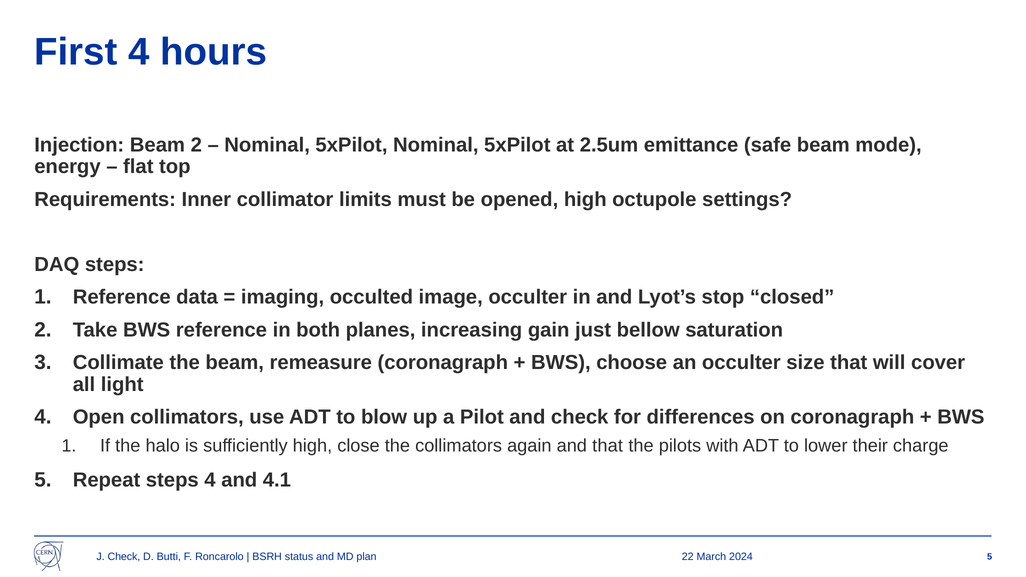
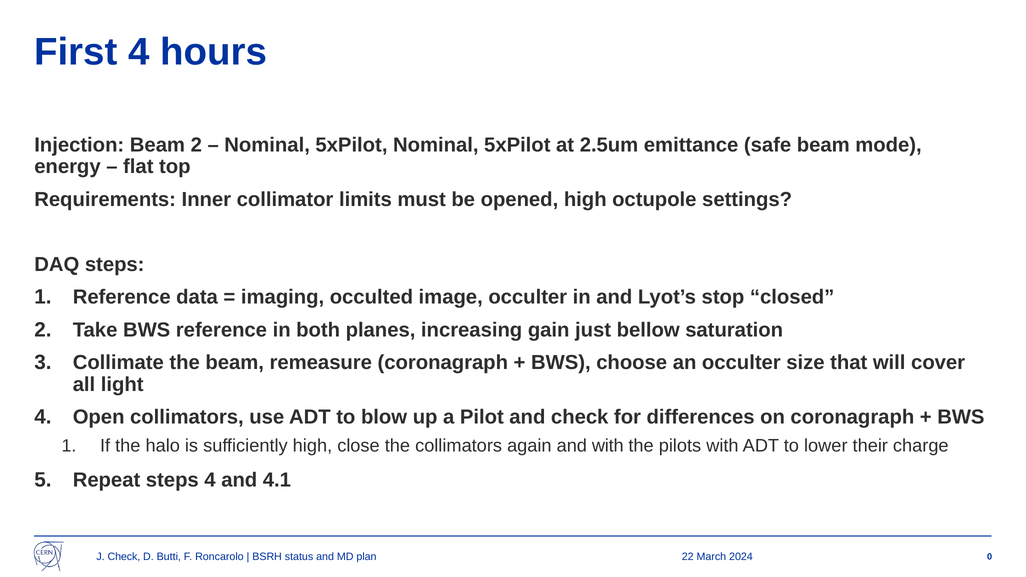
and that: that -> with
plan 5: 5 -> 0
